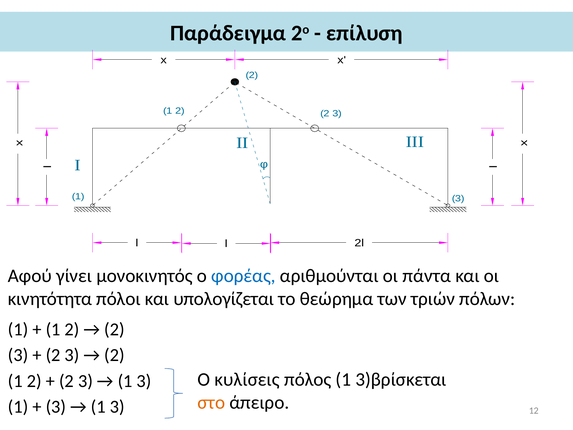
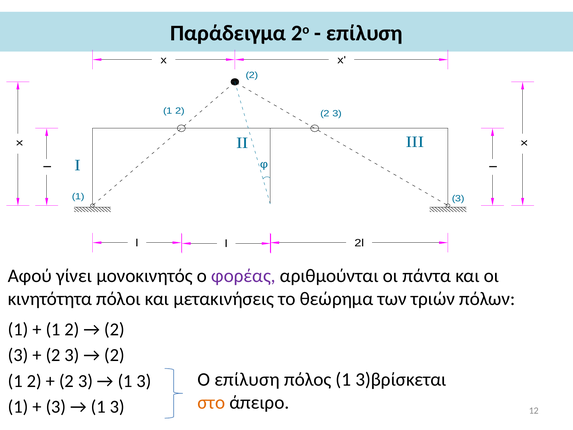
φορέας colour: blue -> purple
υπολογίζεται: υπολογίζεται -> μετακινήσεις
Ο κυλίσεις: κυλίσεις -> επίλυση
